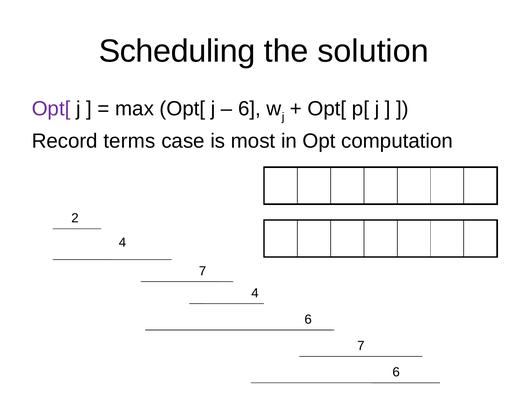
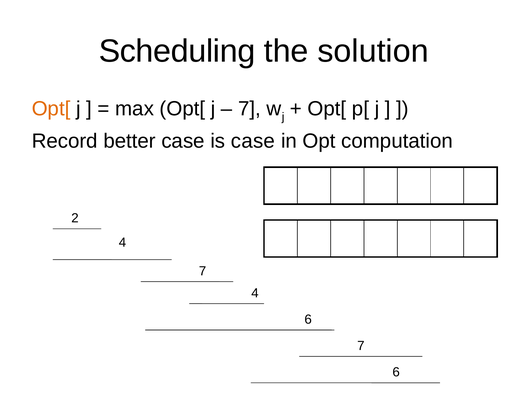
Opt[ at (51, 109) colour: purple -> orange
6 at (249, 109): 6 -> 7
terms: terms -> better
is most: most -> case
